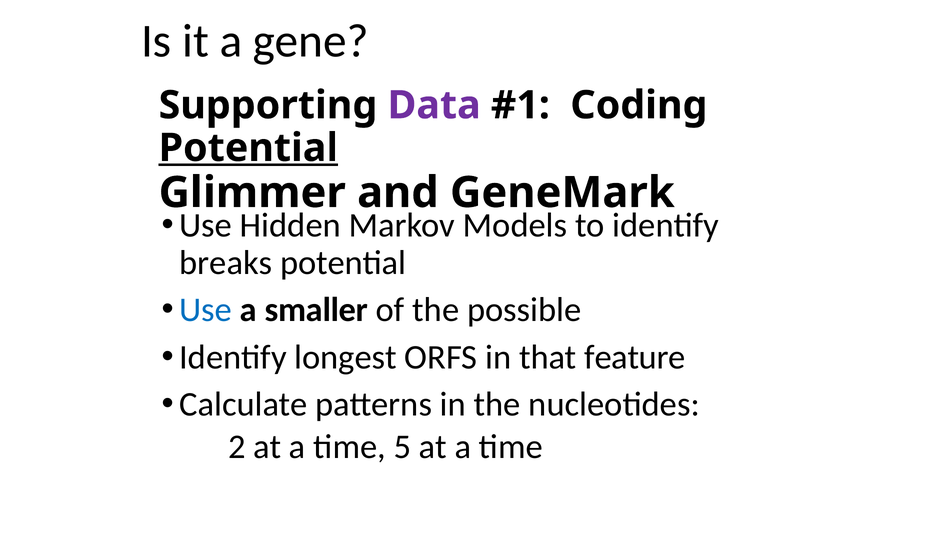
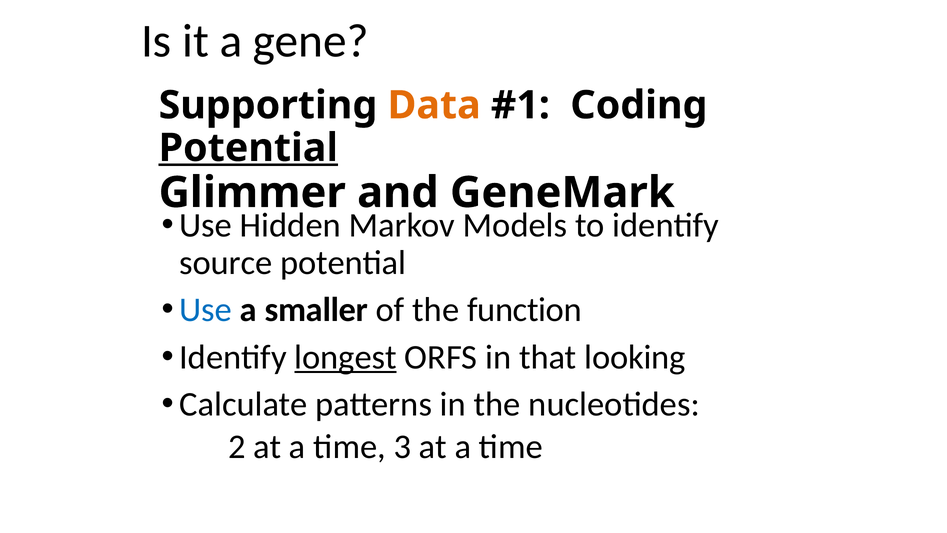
Data colour: purple -> orange
breaks: breaks -> source
possible: possible -> function
longest underline: none -> present
feature: feature -> looking
5: 5 -> 3
